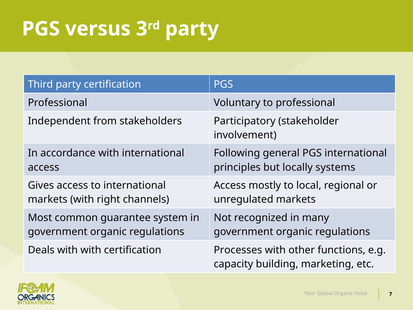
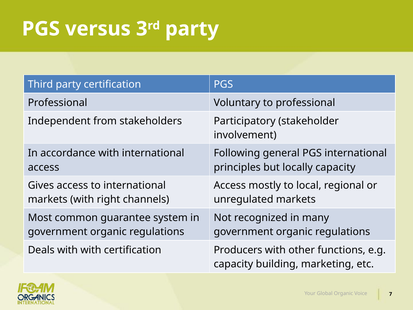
locally systems: systems -> capacity
Processes: Processes -> Producers
